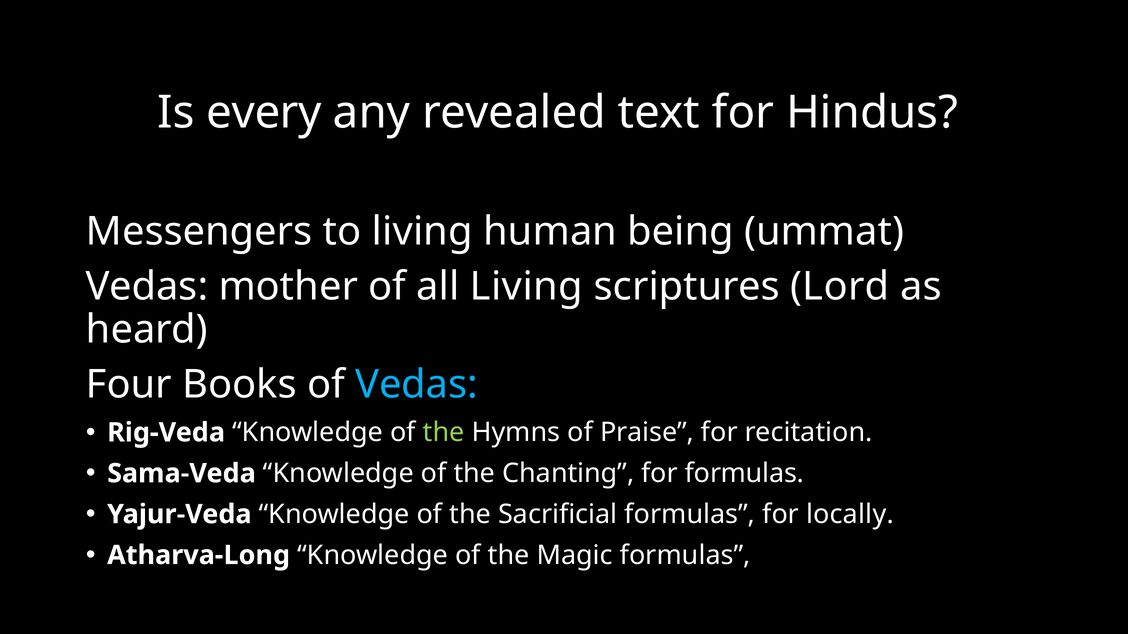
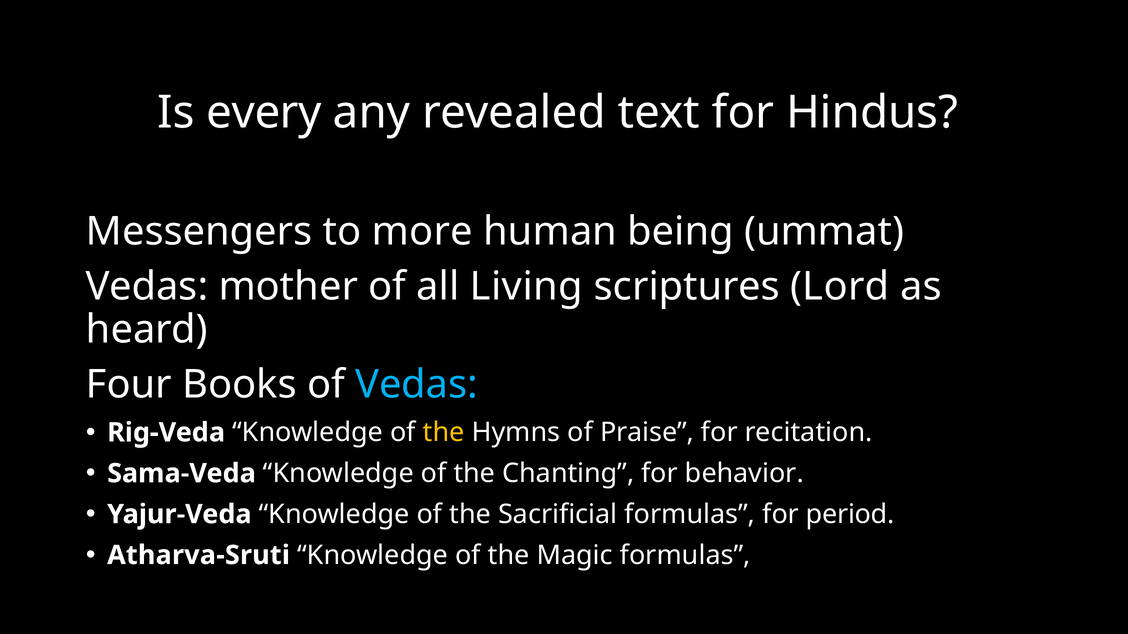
to living: living -> more
the at (444, 433) colour: light green -> yellow
for formulas: formulas -> behavior
locally: locally -> period
Atharva-Long: Atharva-Long -> Atharva-Sruti
